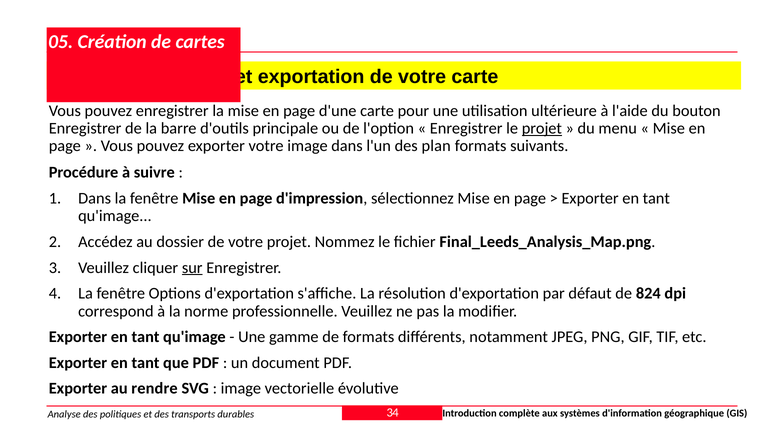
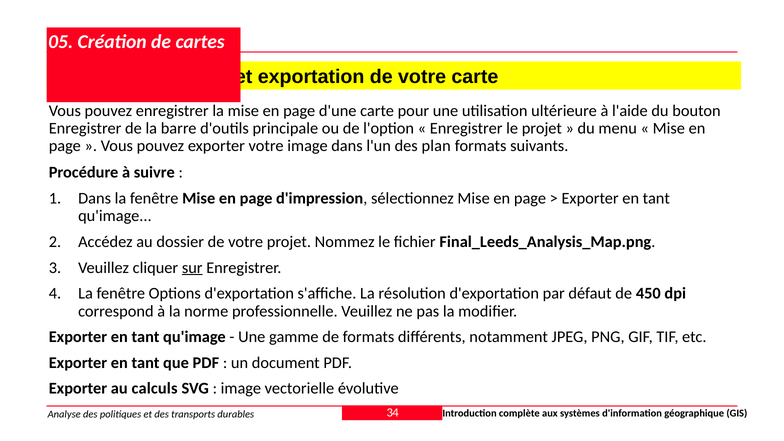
projet at (542, 128) underline: present -> none
824: 824 -> 450
rendre: rendre -> calculs
